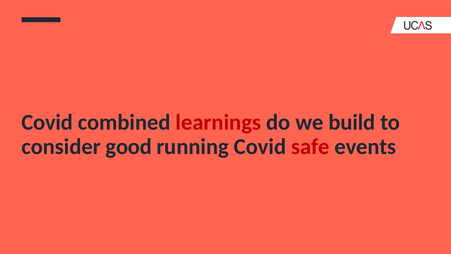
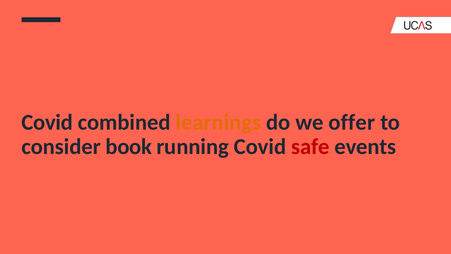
learnings colour: red -> orange
build: build -> offer
good: good -> book
